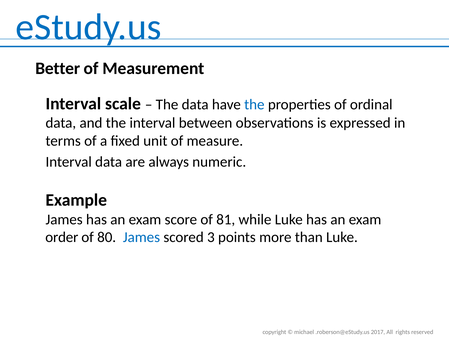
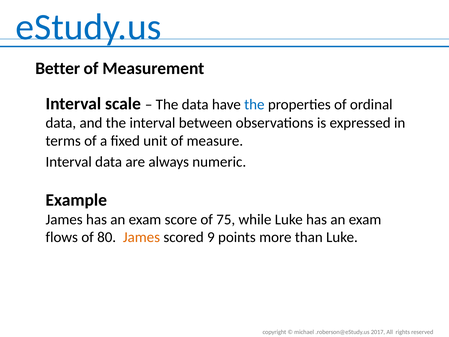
81: 81 -> 75
order: order -> flows
James at (141, 237) colour: blue -> orange
3: 3 -> 9
